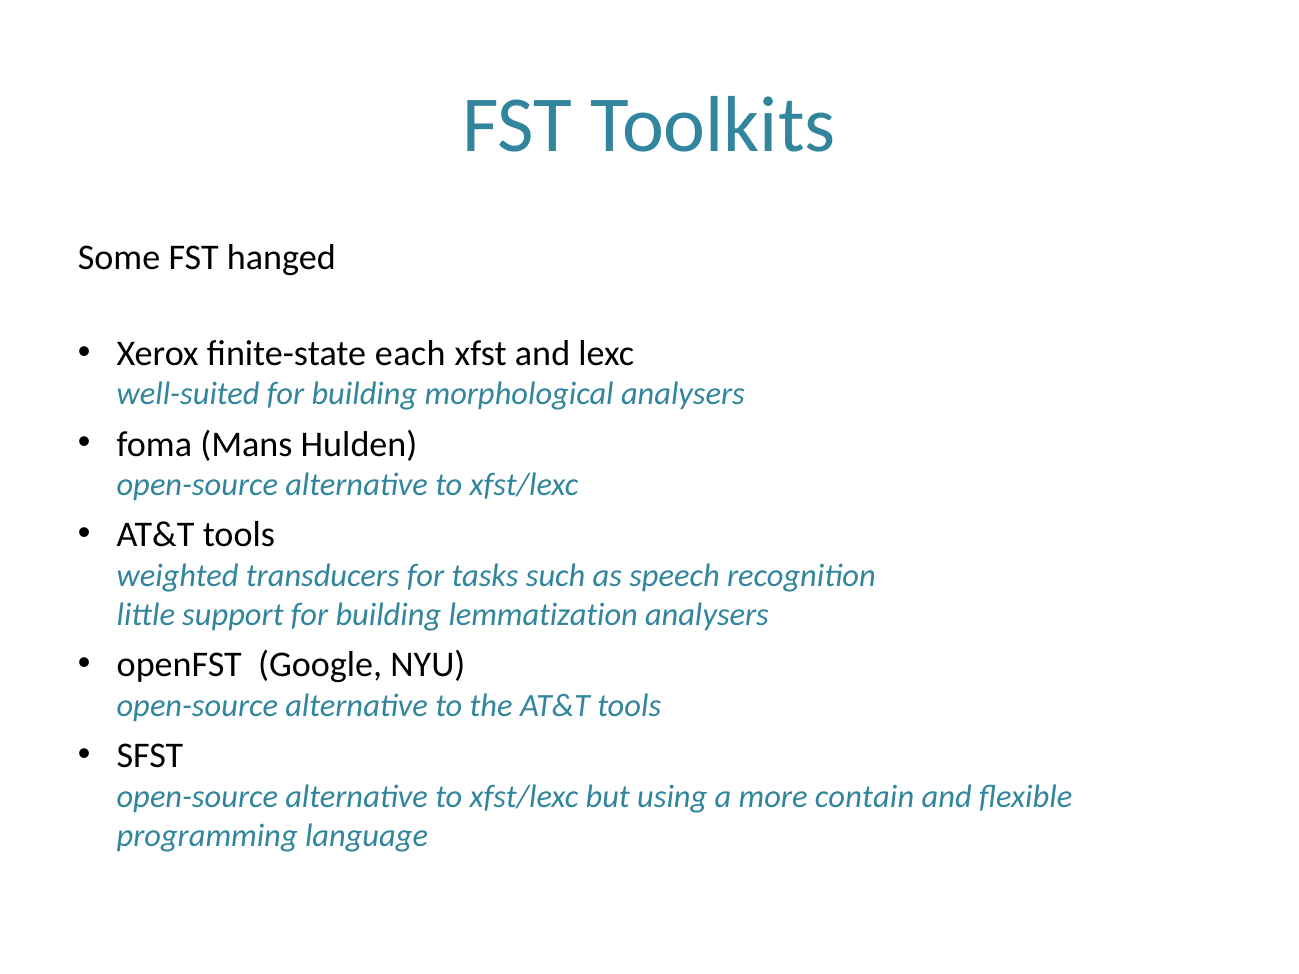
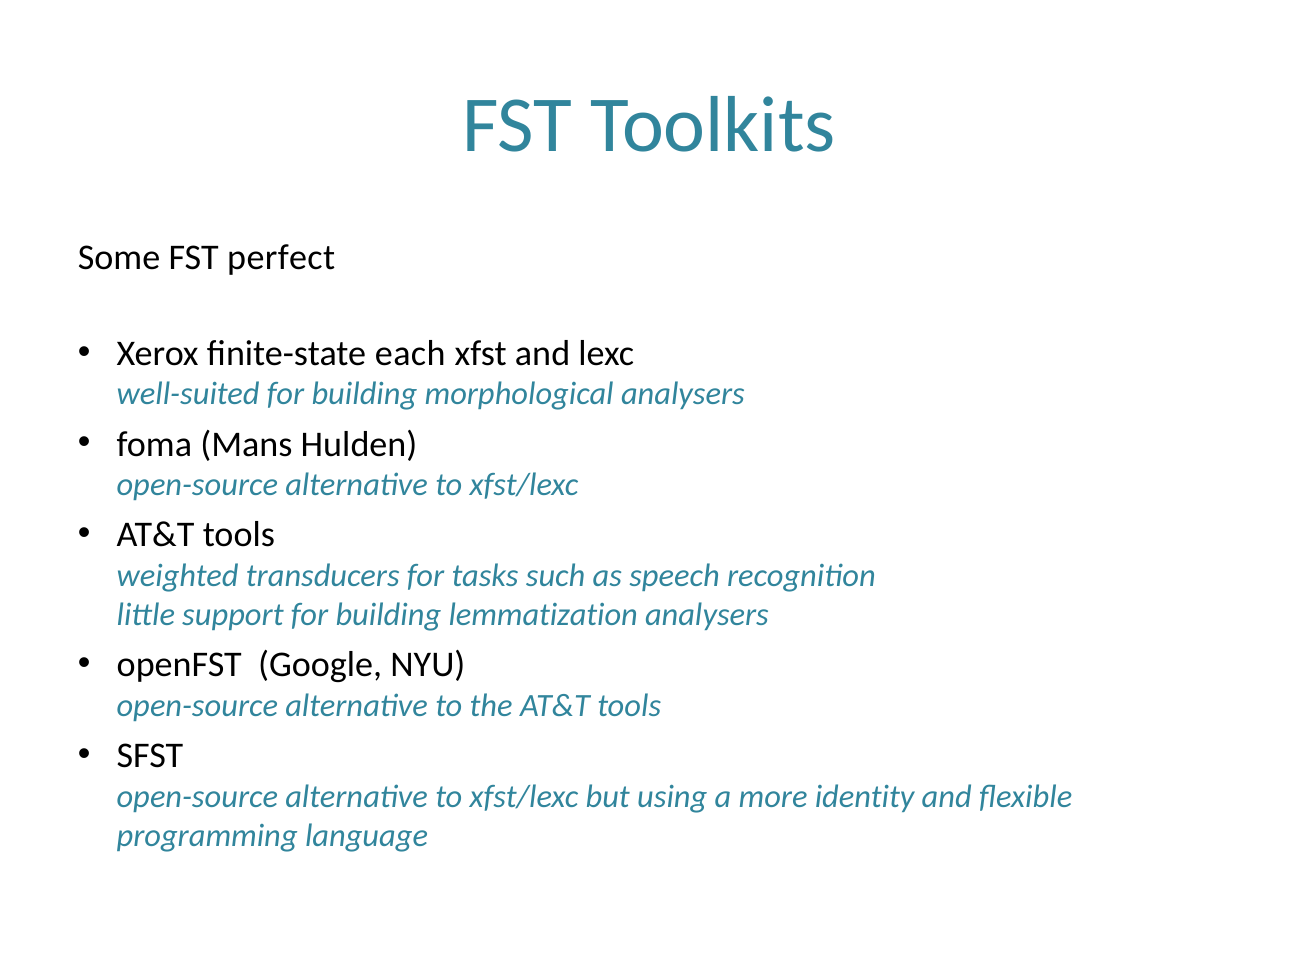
hanged: hanged -> perfect
contain: contain -> identity
